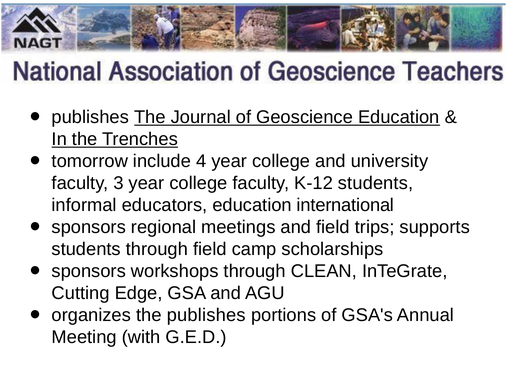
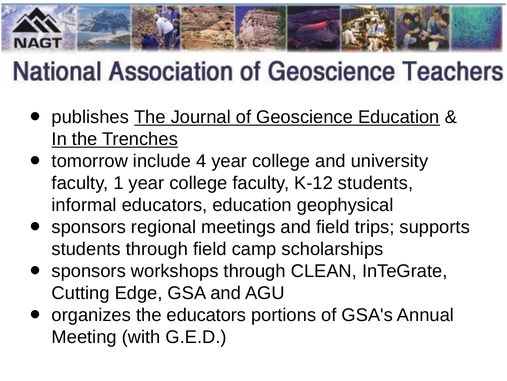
3: 3 -> 1
international: international -> geophysical
the publishes: publishes -> educators
